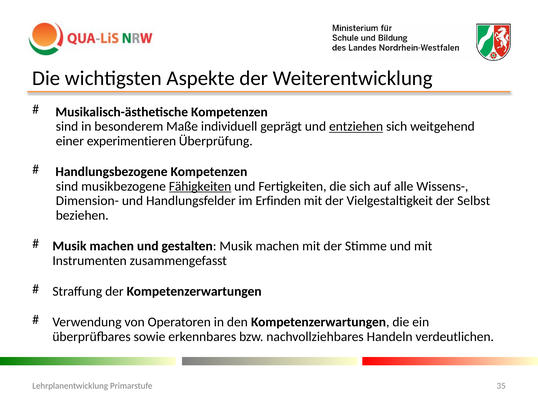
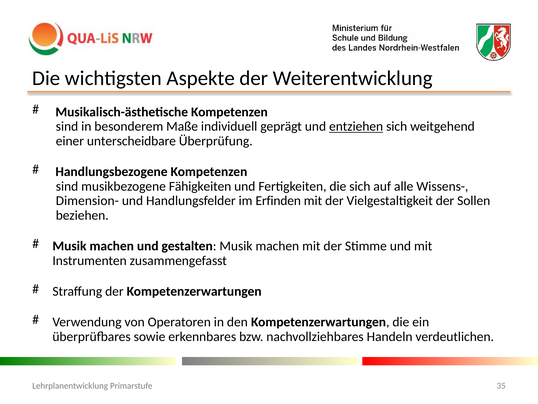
experimentieren: experimentieren -> unterscheidbare
Fähigkeiten underline: present -> none
Selbst: Selbst -> Sollen
